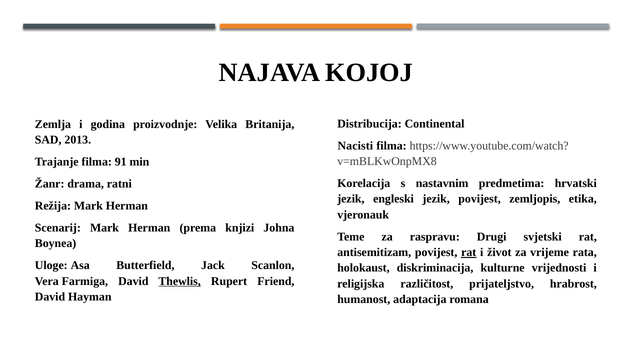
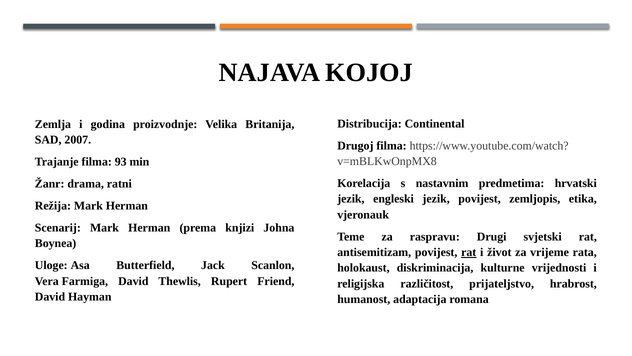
2013: 2013 -> 2007
Nacisti: Nacisti -> Drugoj
91: 91 -> 93
Thewlis underline: present -> none
